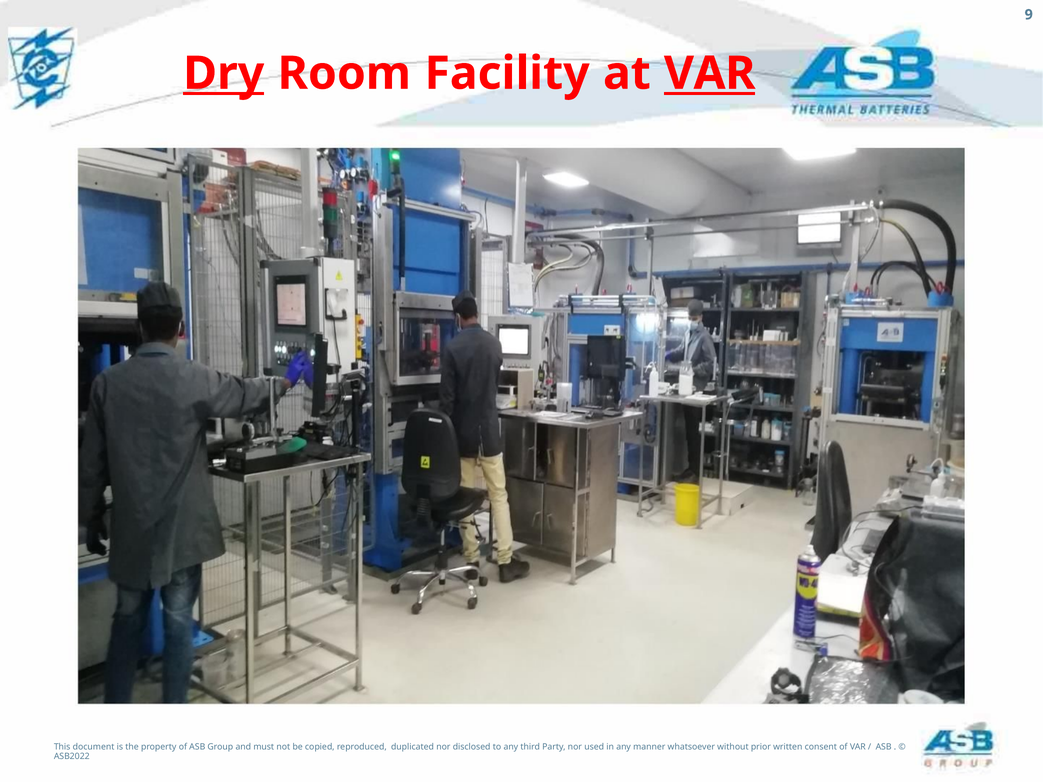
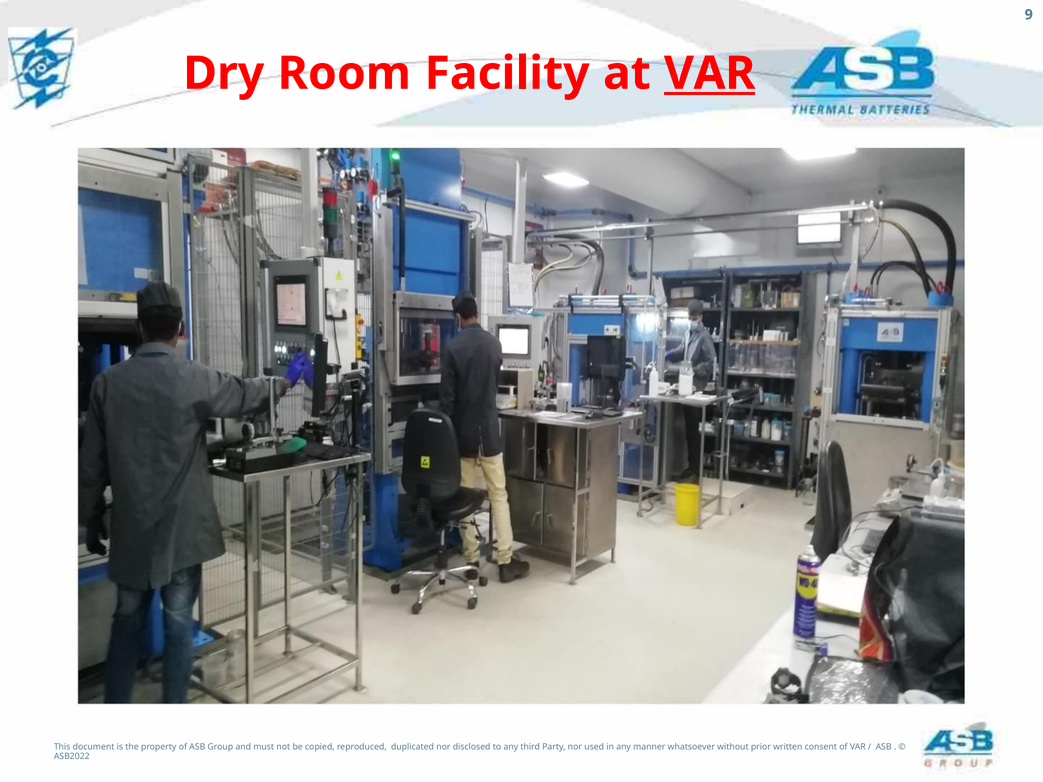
Dry underline: present -> none
